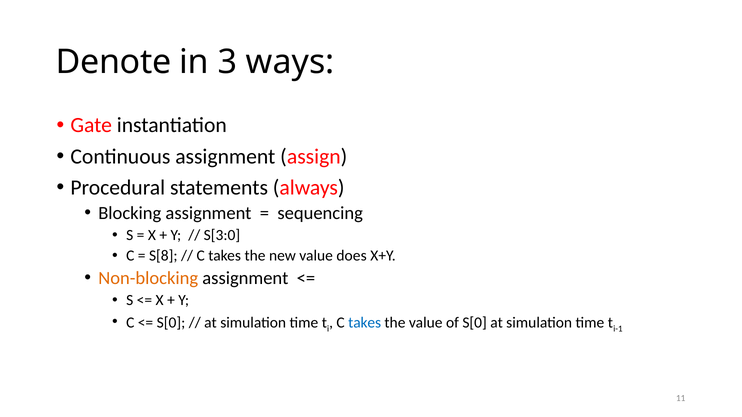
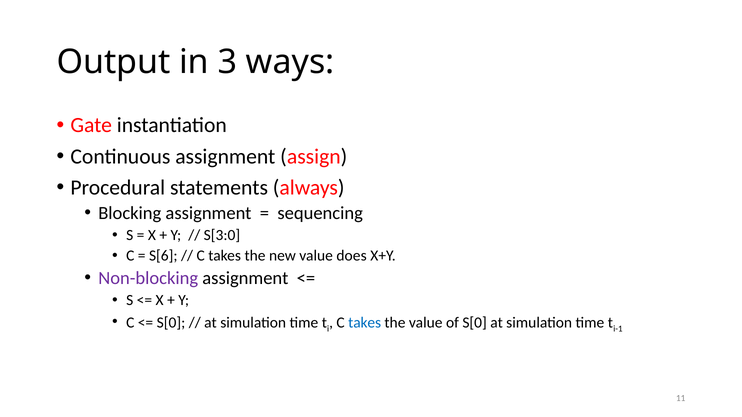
Denote: Denote -> Output
S[8: S[8 -> S[6
Non-blocking colour: orange -> purple
